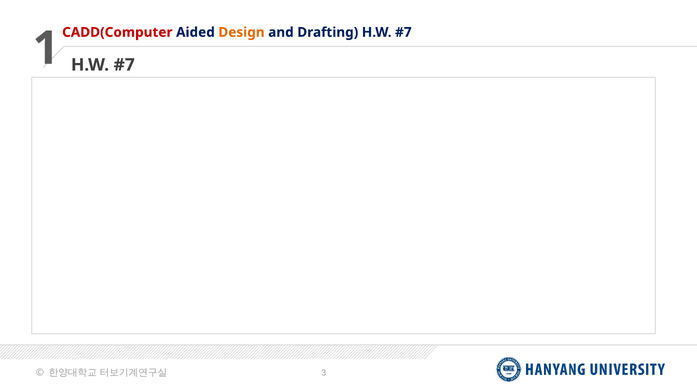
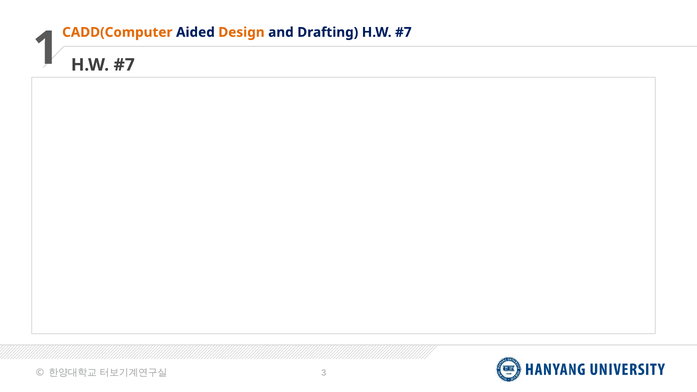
CADD(Computer colour: red -> orange
